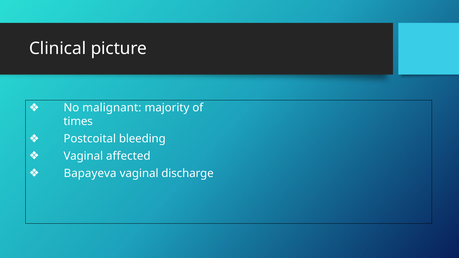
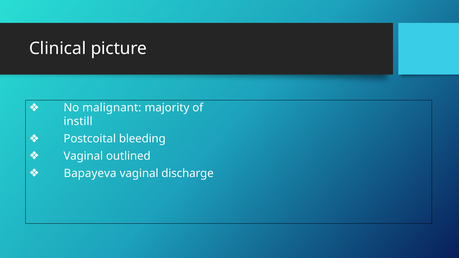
times: times -> instill
affected: affected -> outlined
